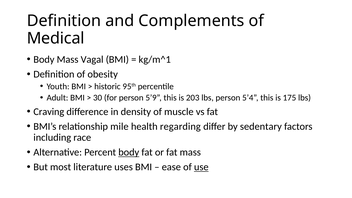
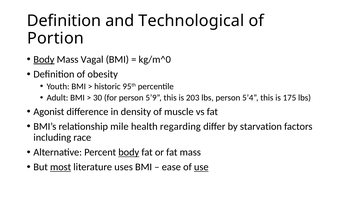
Complements: Complements -> Technological
Medical: Medical -> Portion
Body at (44, 60) underline: none -> present
kg/m^1: kg/m^1 -> kg/m^0
Craving: Craving -> Agonist
sedentary: sedentary -> starvation
most underline: none -> present
